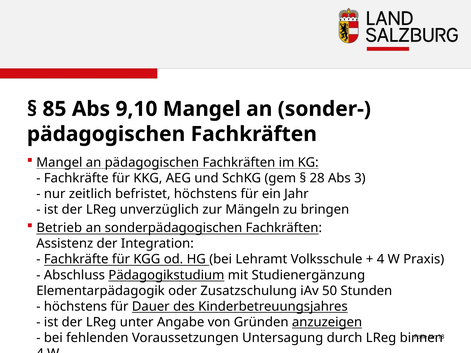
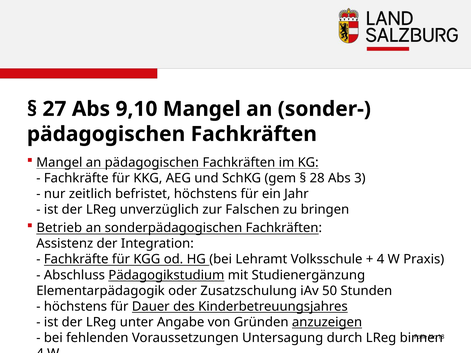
85: 85 -> 27
Mängeln: Mängeln -> Falschen
